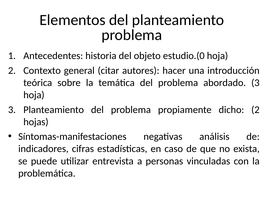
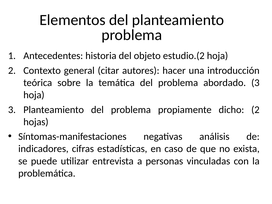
estudio.(0: estudio.(0 -> estudio.(2
